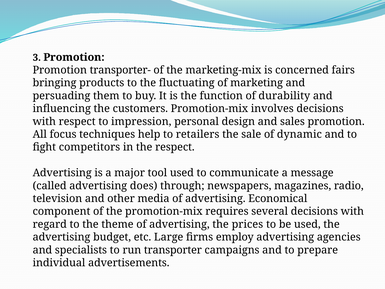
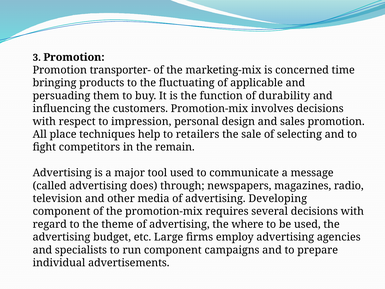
fairs: fairs -> time
marketing: marketing -> applicable
focus: focus -> place
dynamic: dynamic -> selecting
the respect: respect -> remain
Economical: Economical -> Developing
prices: prices -> where
run transporter: transporter -> component
